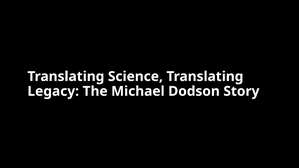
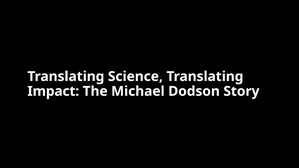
Legacy: Legacy -> Impact
